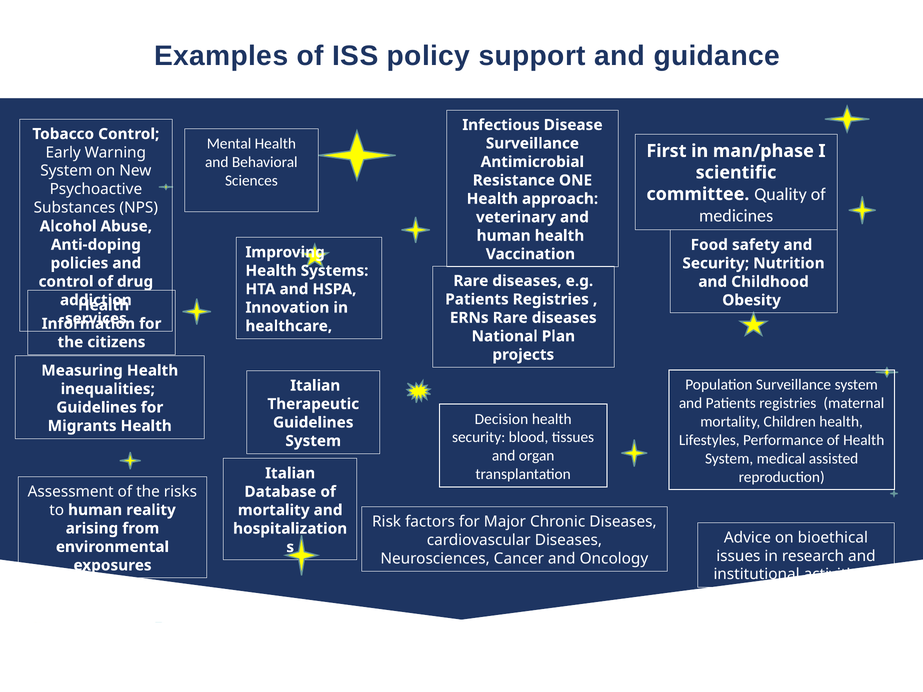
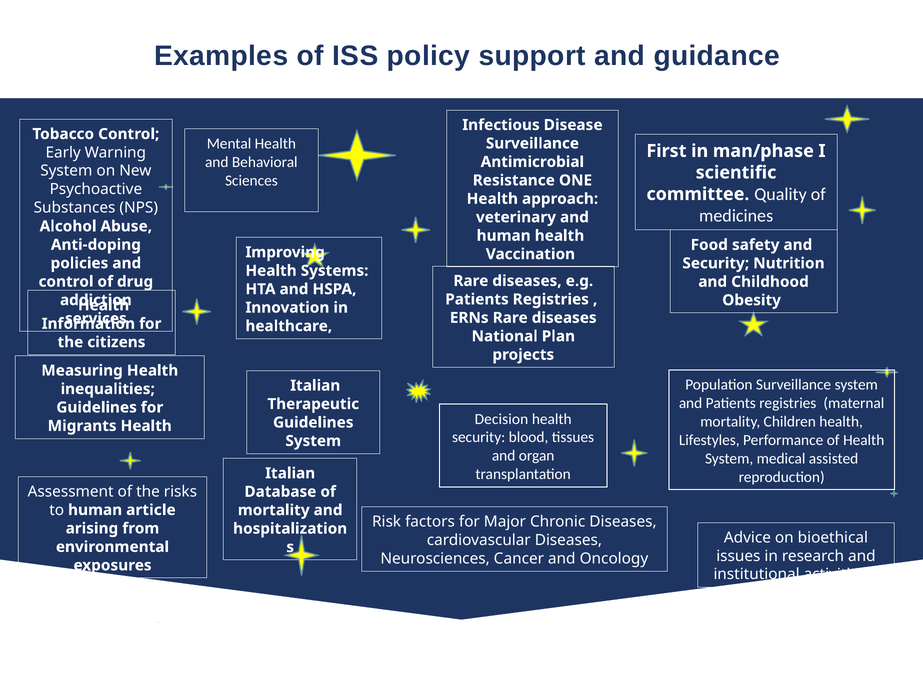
reality: reality -> article
